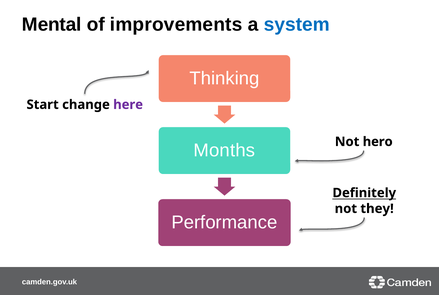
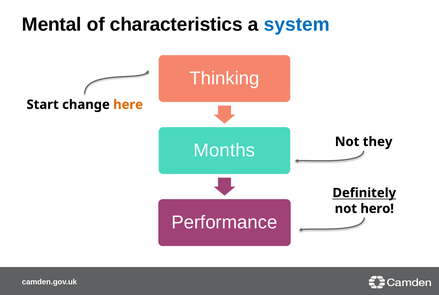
improvements: improvements -> characteristics
here colour: purple -> orange
hero: hero -> they
they: they -> hero
